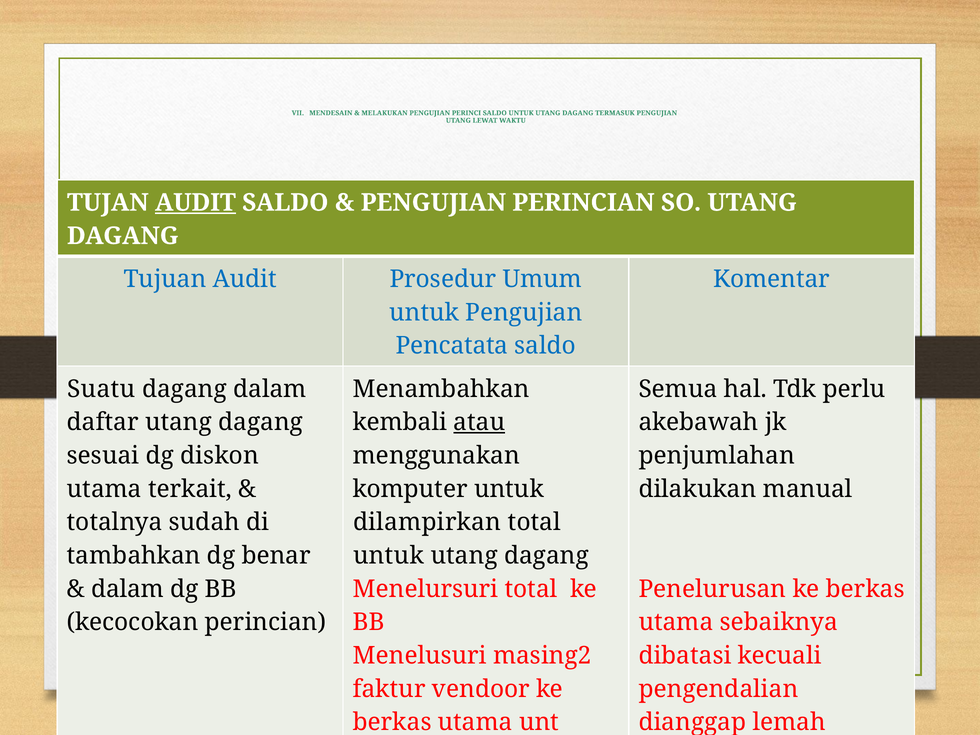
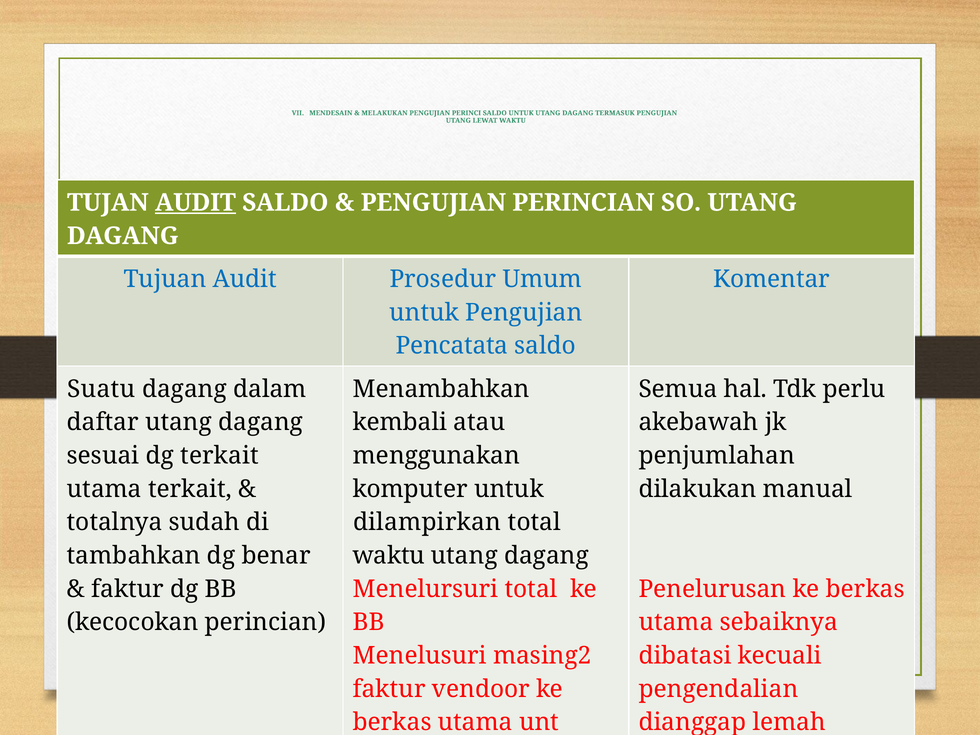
atau underline: present -> none
dg diskon: diskon -> terkait
untuk at (389, 556): untuk -> waktu
dalam at (128, 589): dalam -> faktur
